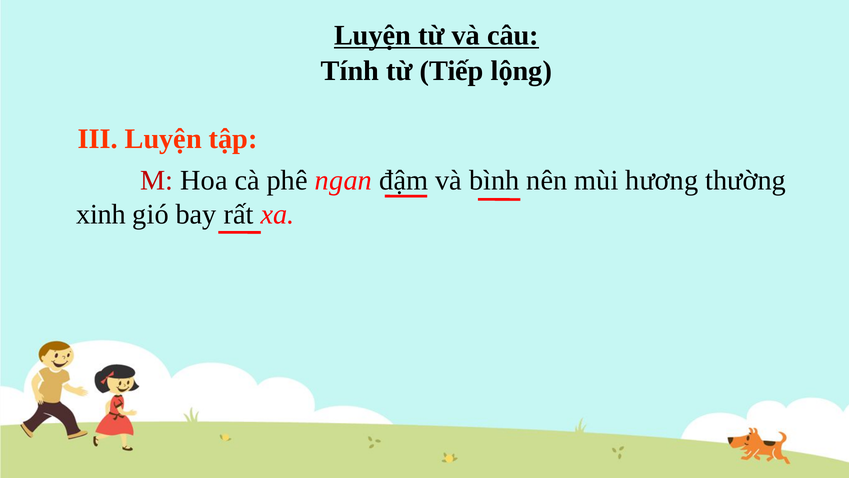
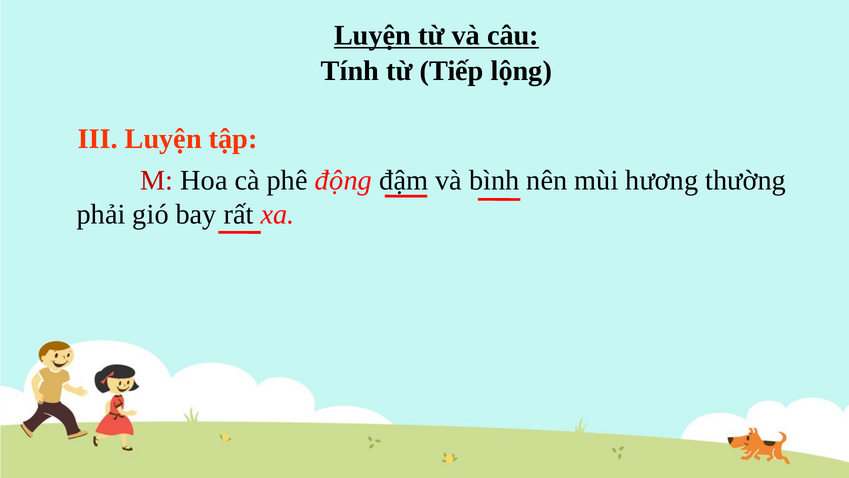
ngan: ngan -> động
xinh: xinh -> phải
